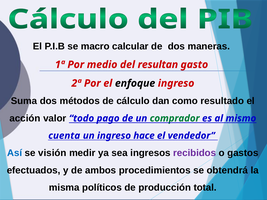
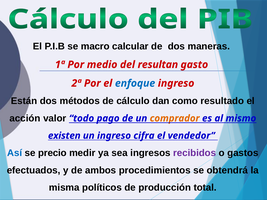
enfoque colour: black -> blue
Suma: Suma -> Están
comprador colour: green -> orange
cuenta: cuenta -> existen
hace: hace -> cifra
visión: visión -> precio
